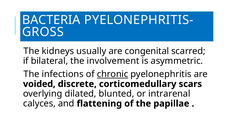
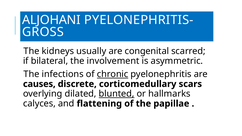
BACTERIA: BACTERIA -> ALJOHANI
voided: voided -> causes
blunted underline: none -> present
intrarenal: intrarenal -> hallmarks
